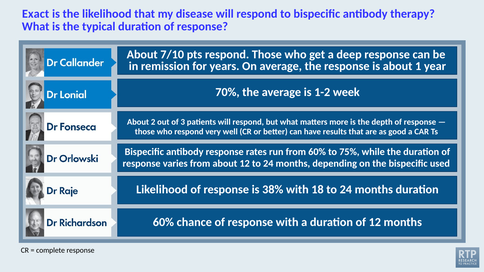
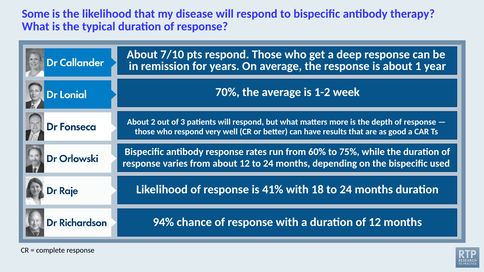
Exact: Exact -> Some
38%: 38% -> 41%
60% at (163, 222): 60% -> 94%
